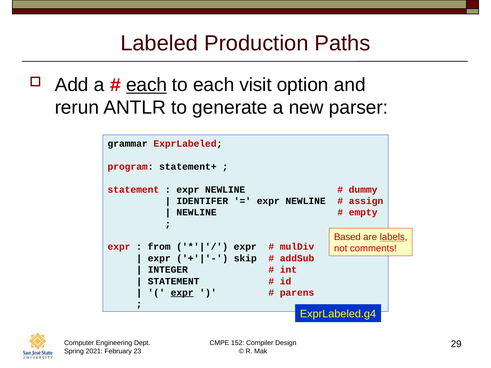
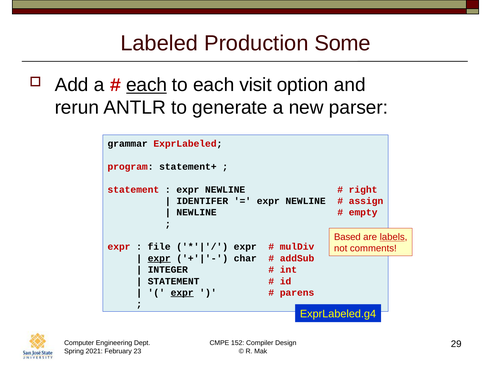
Paths: Paths -> Some
dummy: dummy -> right
from: from -> file
expr at (159, 258) underline: none -> present
skip: skip -> char
